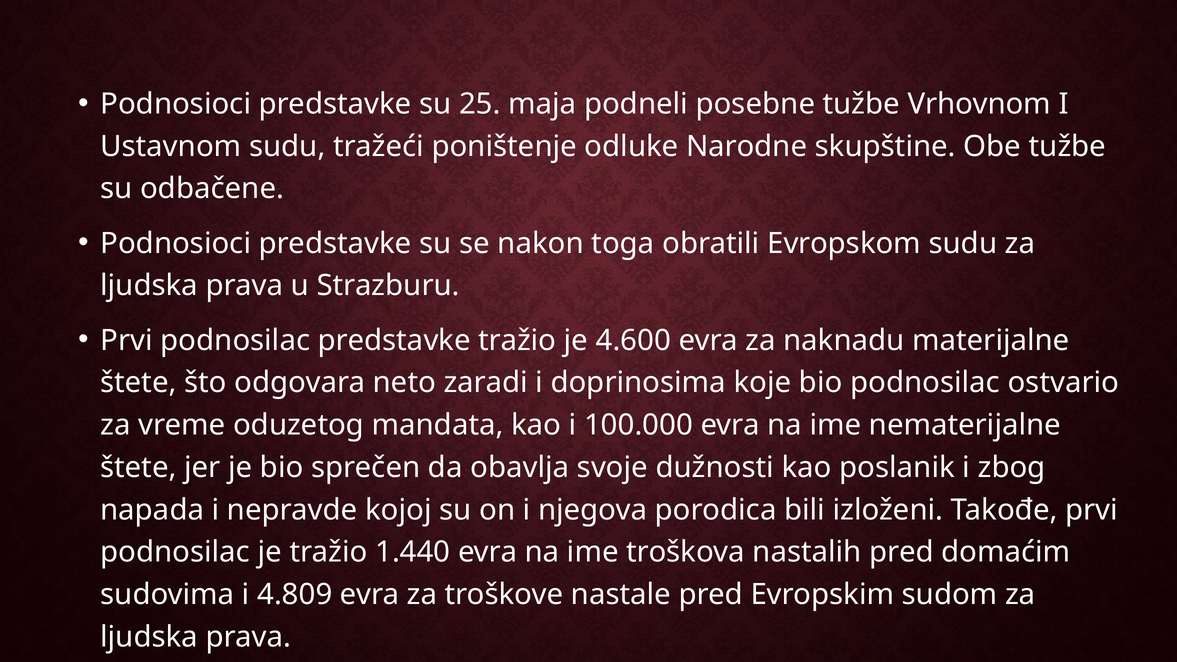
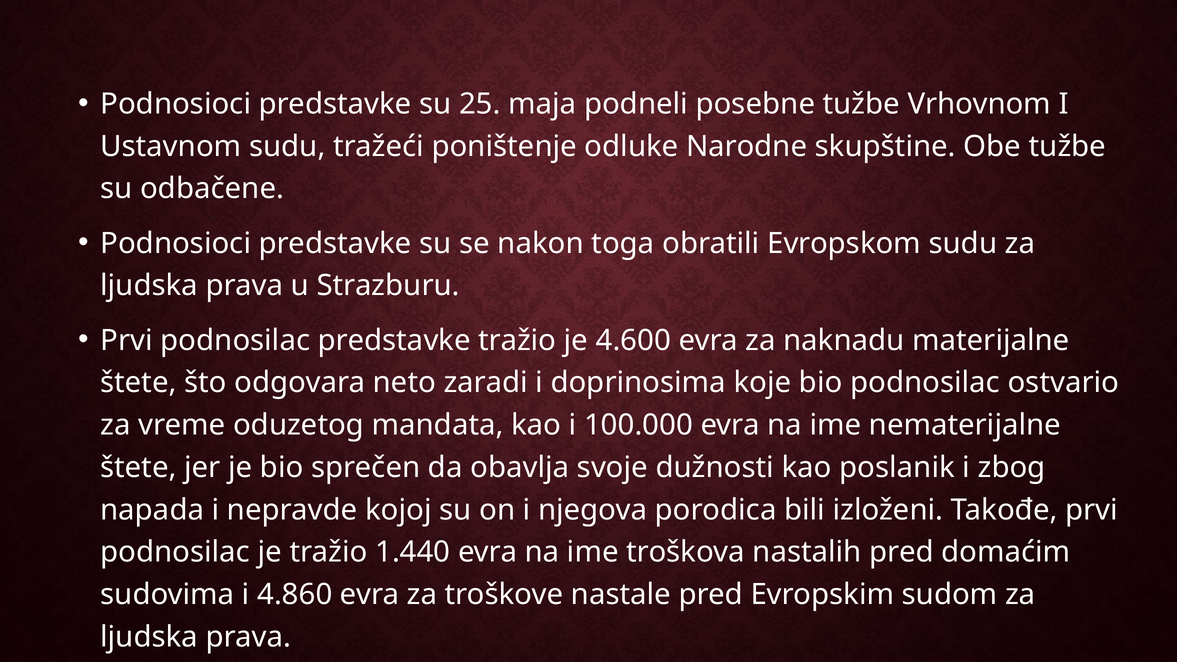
4.809: 4.809 -> 4.860
